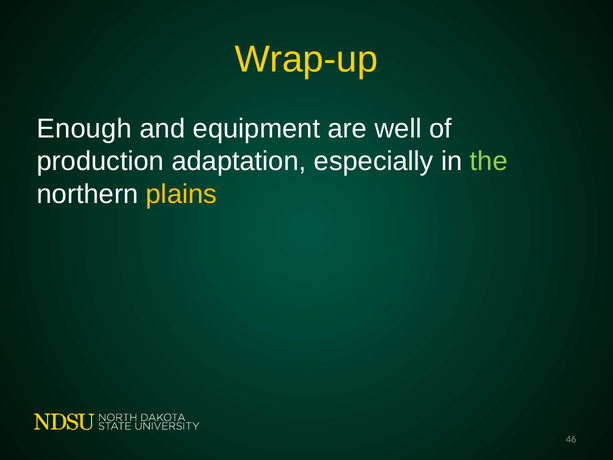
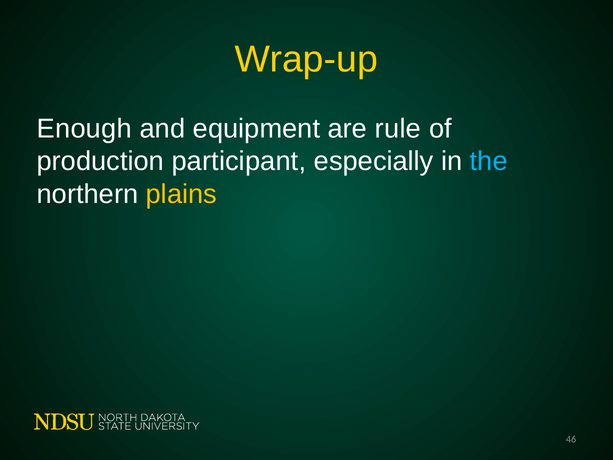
well: well -> rule
adaptation: adaptation -> participant
the colour: light green -> light blue
